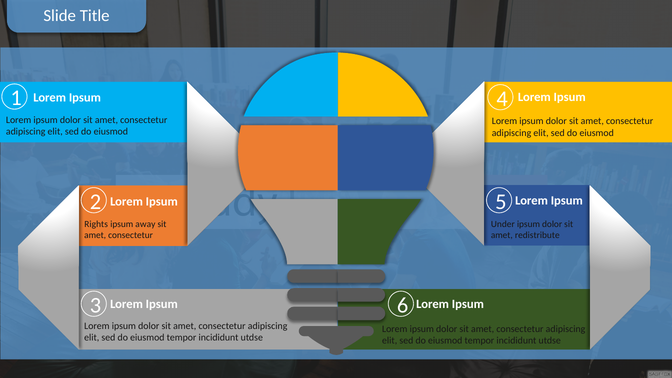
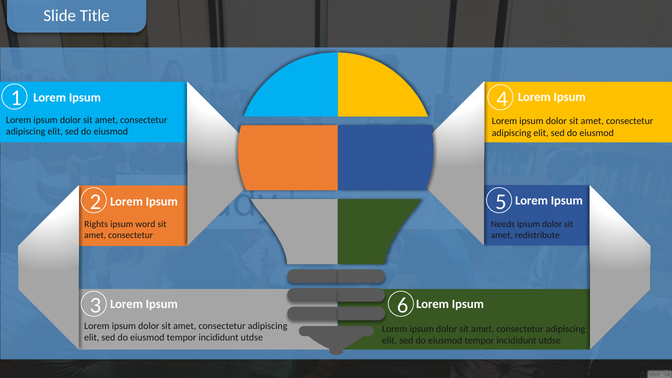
away: away -> word
Under: Under -> Needs
